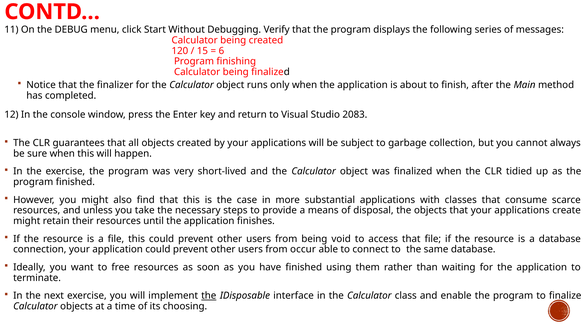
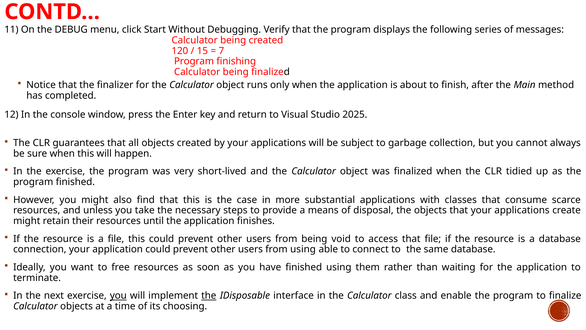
6: 6 -> 7
2083: 2083 -> 2025
from occur: occur -> using
you at (118, 295) underline: none -> present
